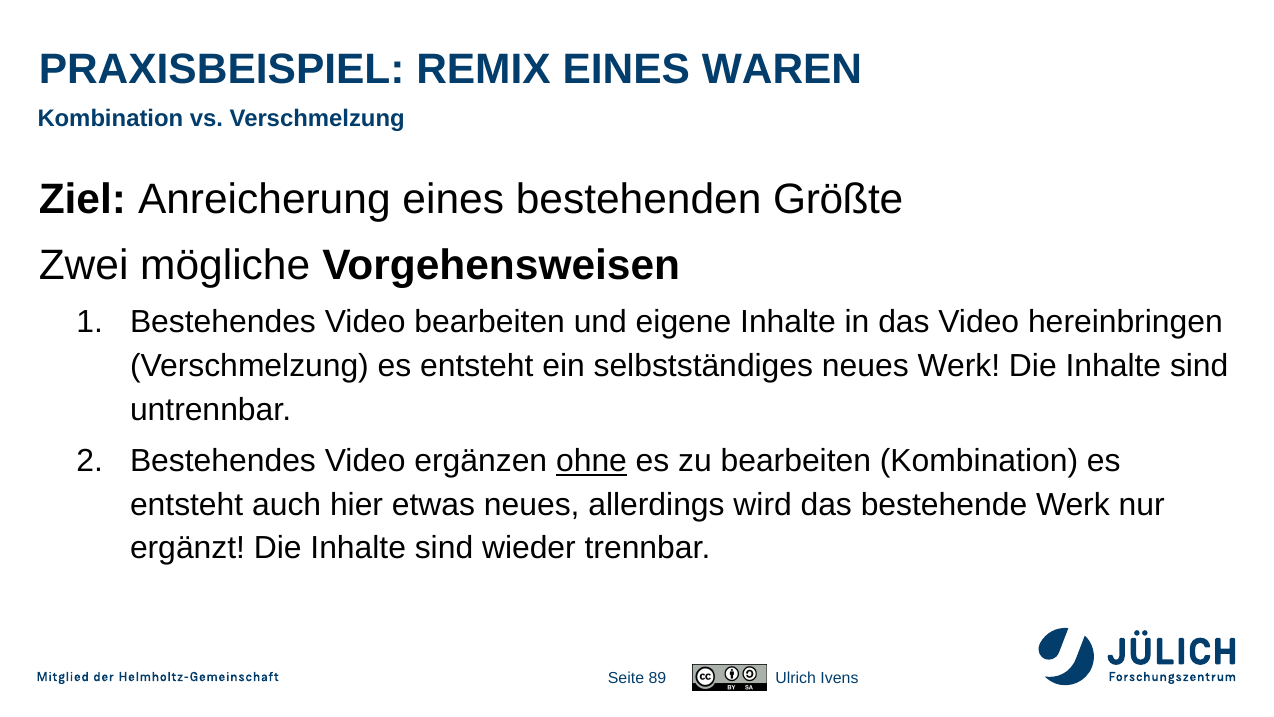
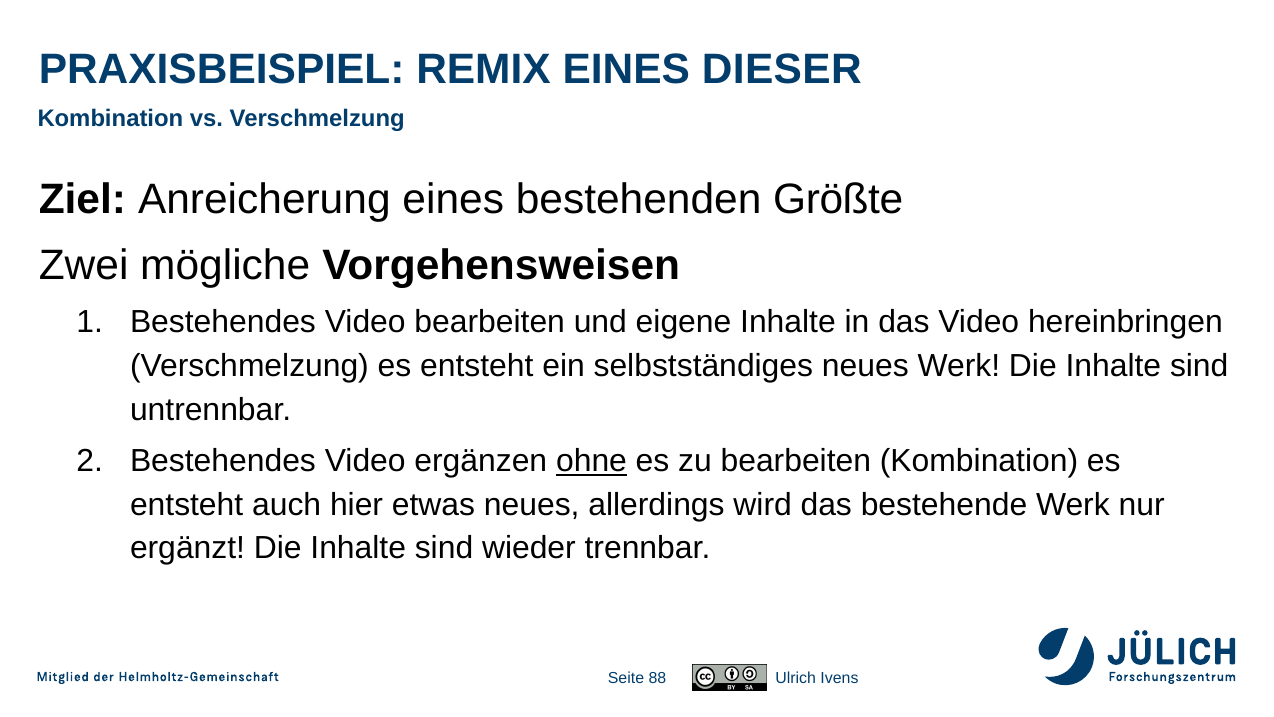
WAREN: WAREN -> DIESER
89: 89 -> 88
